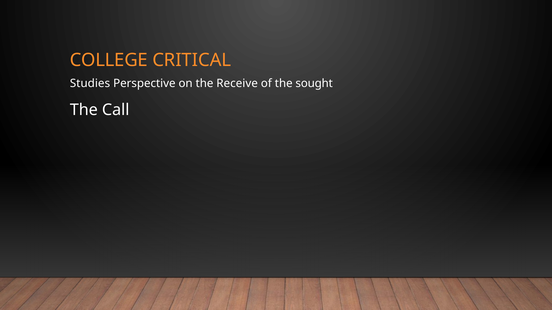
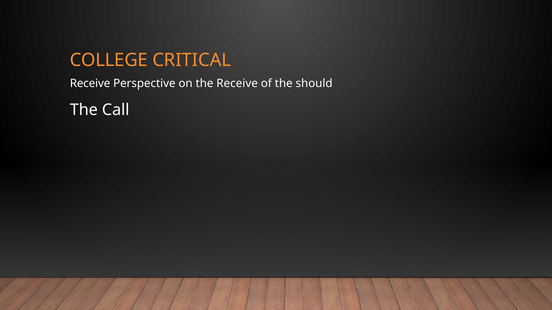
Studies at (90, 84): Studies -> Receive
sought: sought -> should
